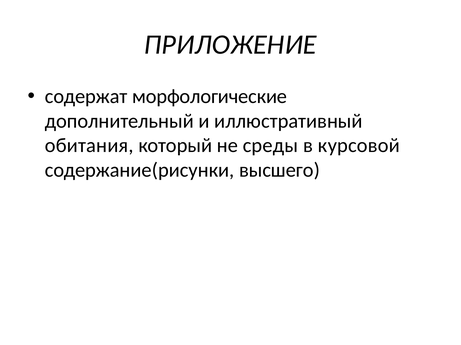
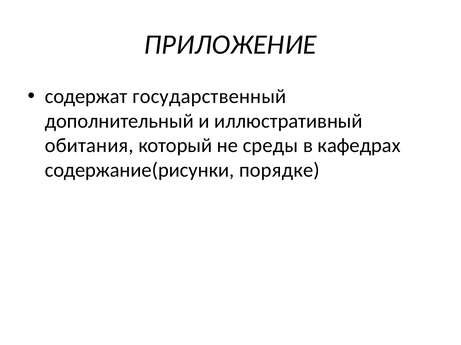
морфологические: морфологические -> государственный
курсовой: курсовой -> кафедрах
высшего: высшего -> порядке
